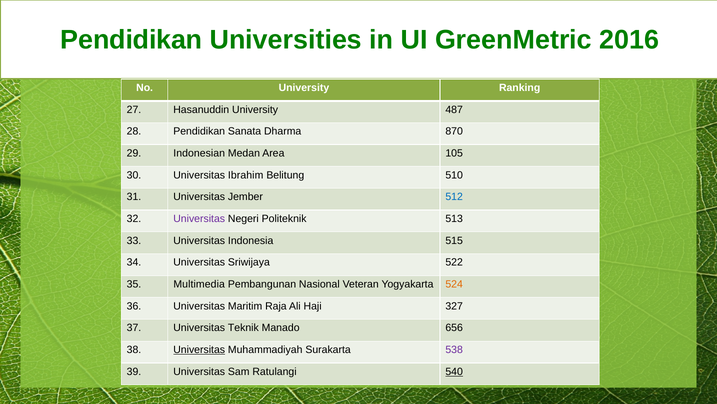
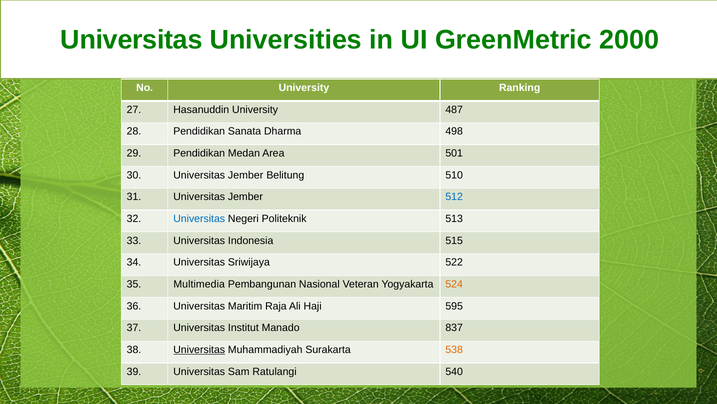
Pendidikan at (131, 40): Pendidikan -> Universitas
2016: 2016 -> 2000
870: 870 -> 498
29 Indonesian: Indonesian -> Pendidikan
105: 105 -> 501
30 Universitas Ibrahim: Ibrahim -> Jember
Universitas at (199, 218) colour: purple -> blue
327: 327 -> 595
Teknik: Teknik -> Institut
656: 656 -> 837
538 colour: purple -> orange
540 underline: present -> none
